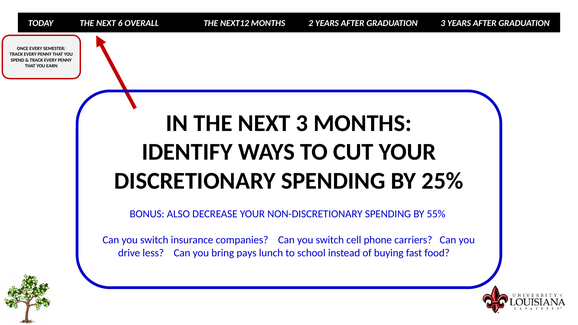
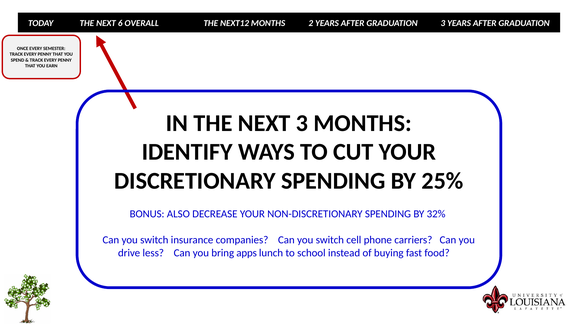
55%: 55% -> 32%
pays: pays -> apps
